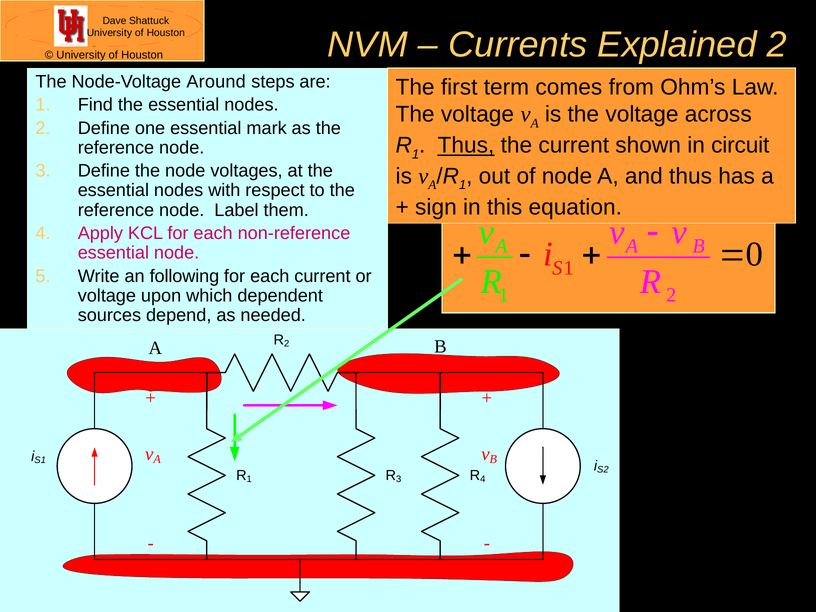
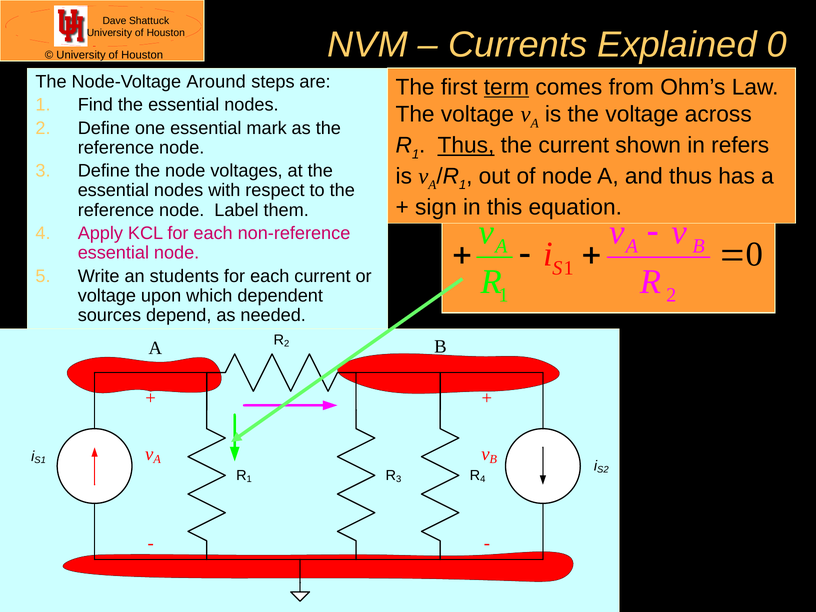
Explained 2: 2 -> 0
term underline: none -> present
circuit: circuit -> refers
following: following -> students
